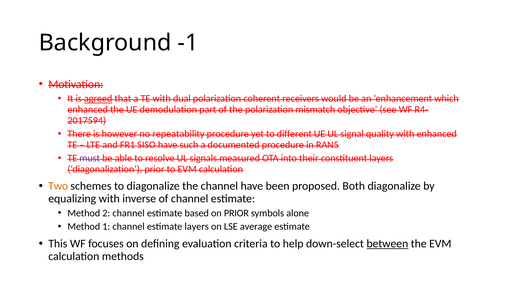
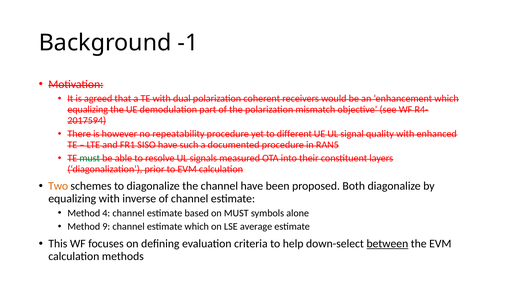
agreed underline: present -> none
enhanced at (88, 110): enhanced -> equalizing
must at (90, 158) colour: purple -> green
2: 2 -> 4
on PRIOR: PRIOR -> MUST
1: 1 -> 9
estimate layers: layers -> which
